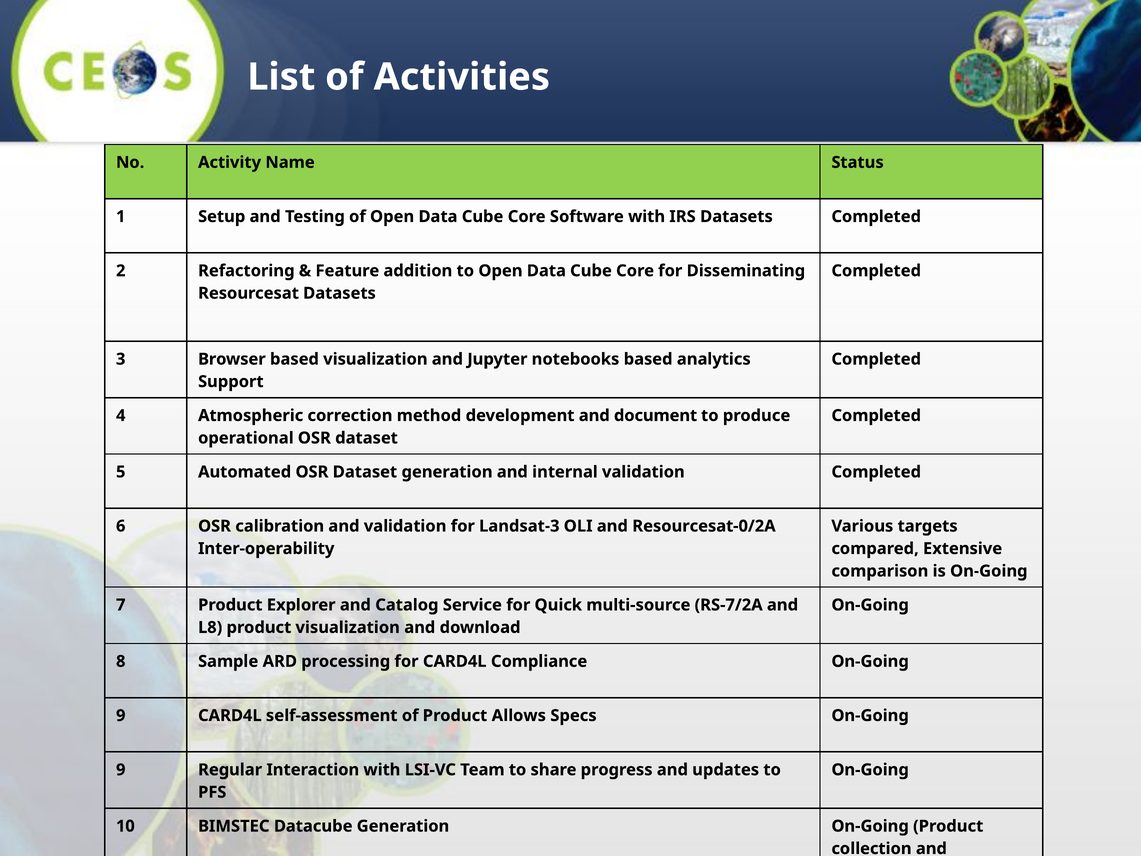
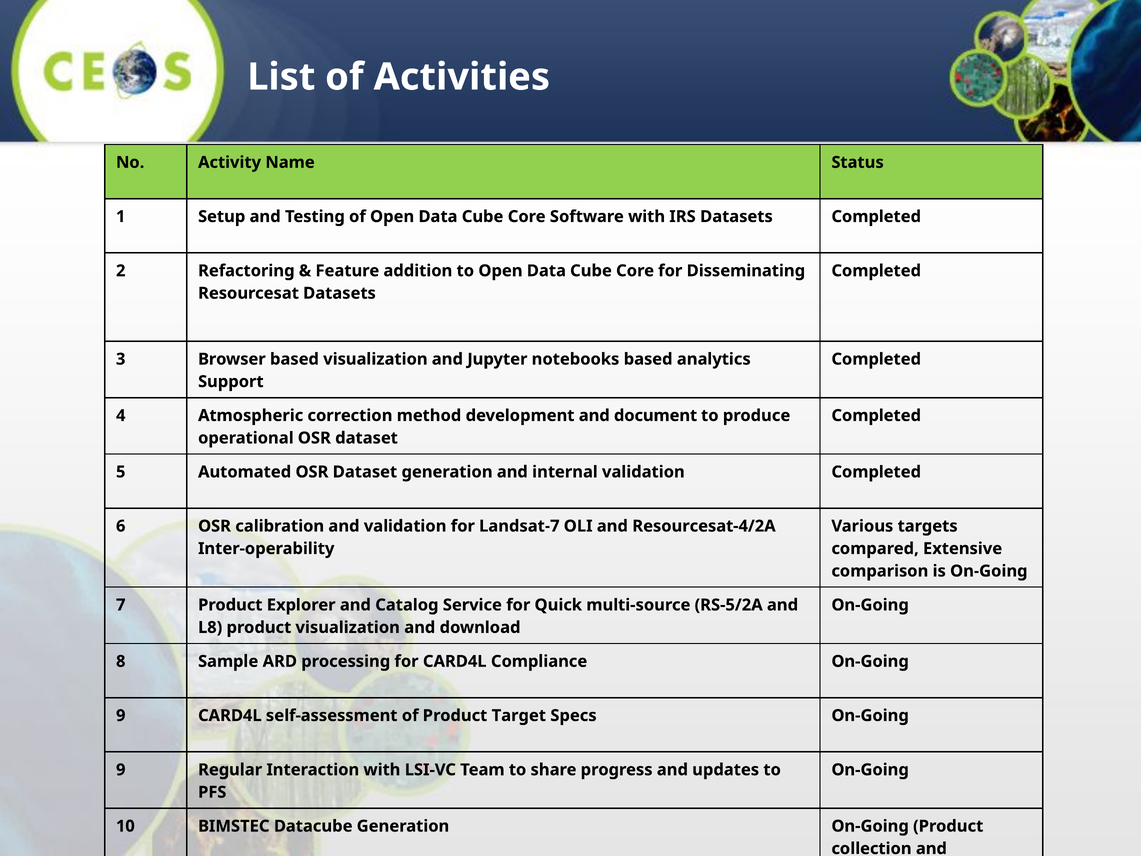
Landsat-3: Landsat-3 -> Landsat-7
Resourcesat-0/2A: Resourcesat-0/2A -> Resourcesat-4/2A
RS-7/2A: RS-7/2A -> RS-5/2A
Allows: Allows -> Target
